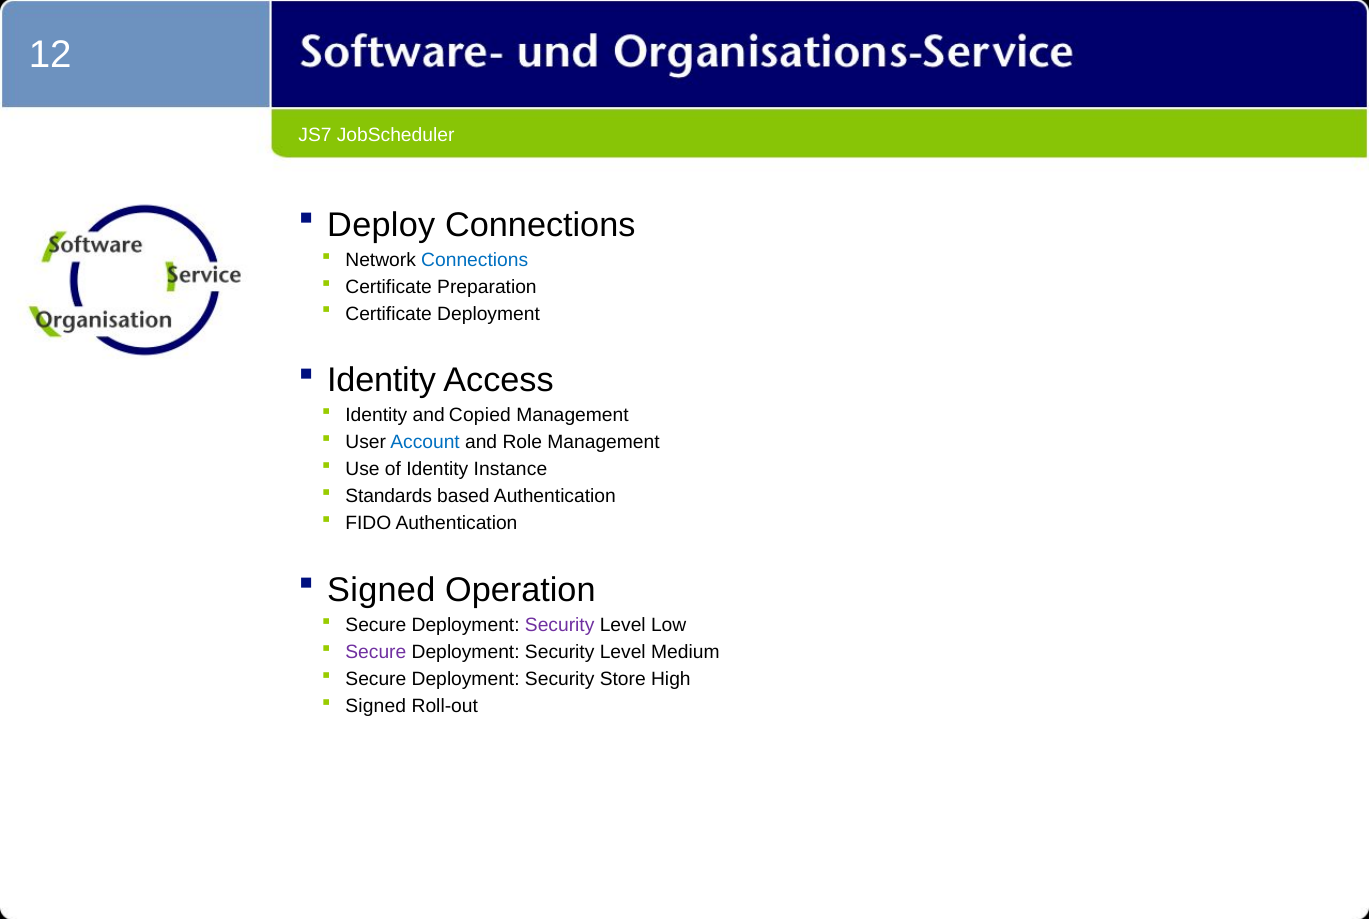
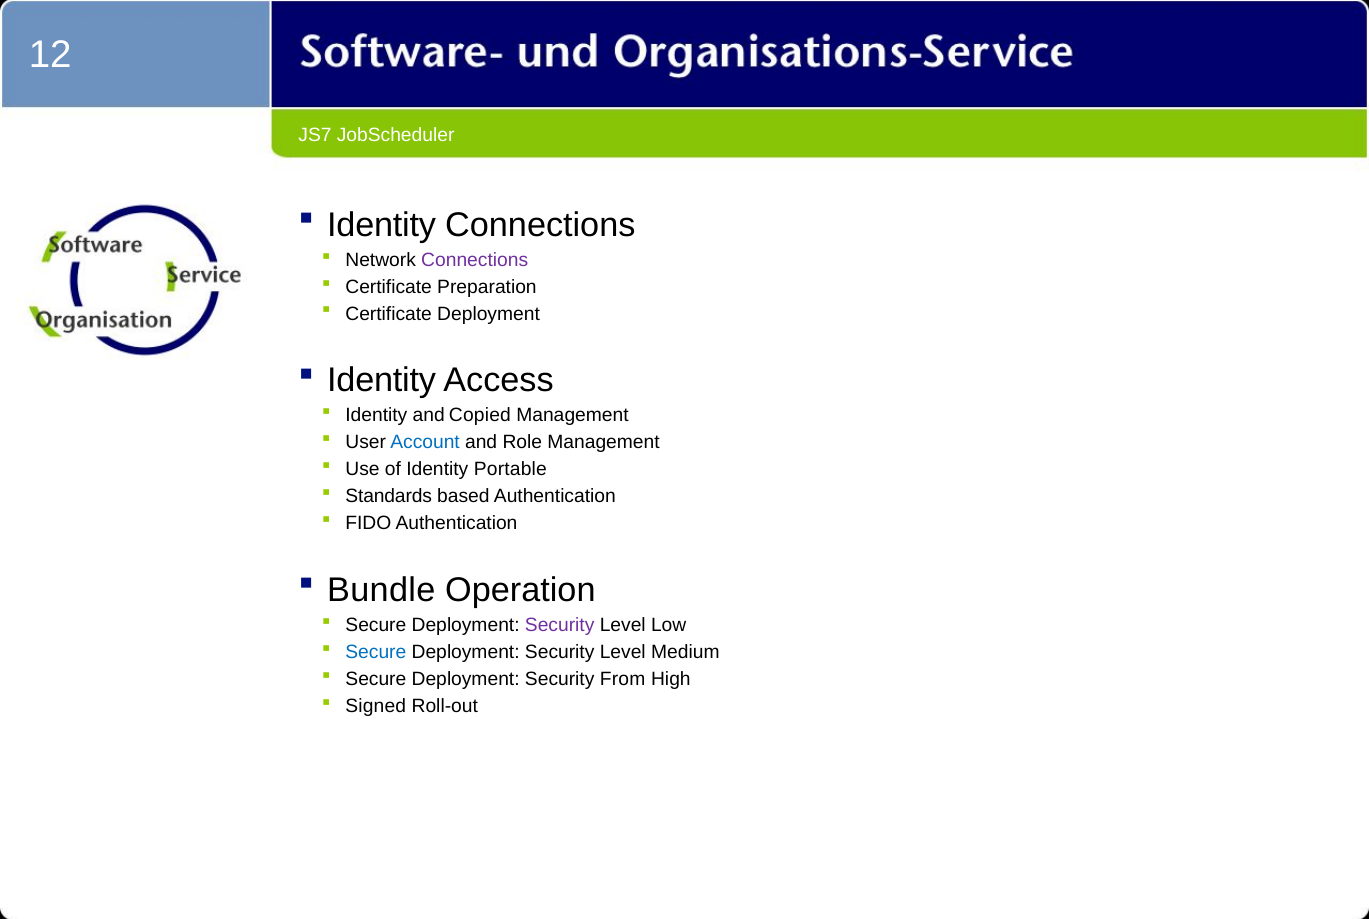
Deploy at (381, 225): Deploy -> Identity
Connections at (475, 260) colour: blue -> purple
Instance: Instance -> Portable
Signed at (381, 590): Signed -> Bundle
Secure at (376, 652) colour: purple -> blue
Store: Store -> From
